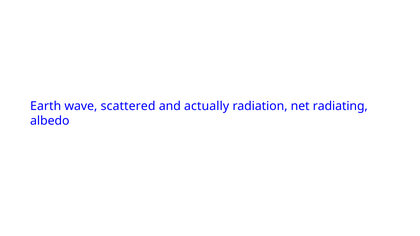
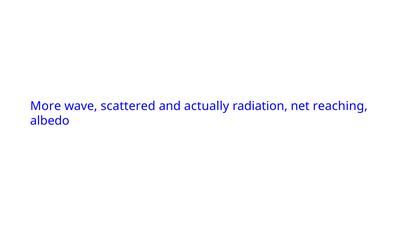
Earth: Earth -> More
radiating: radiating -> reaching
